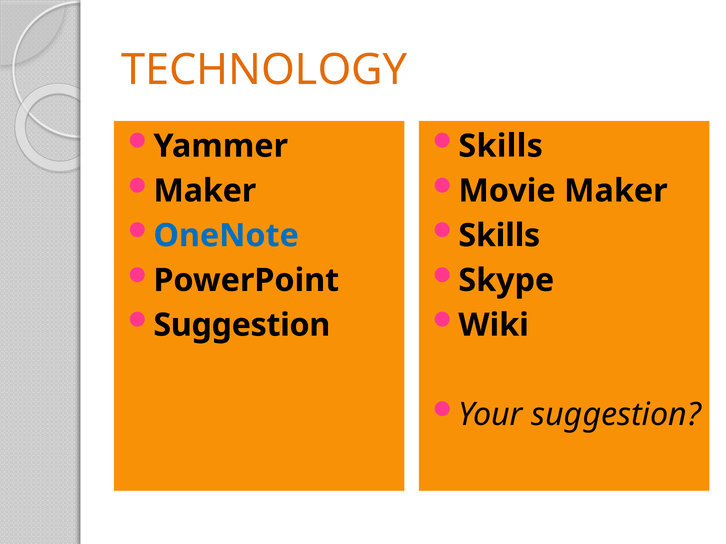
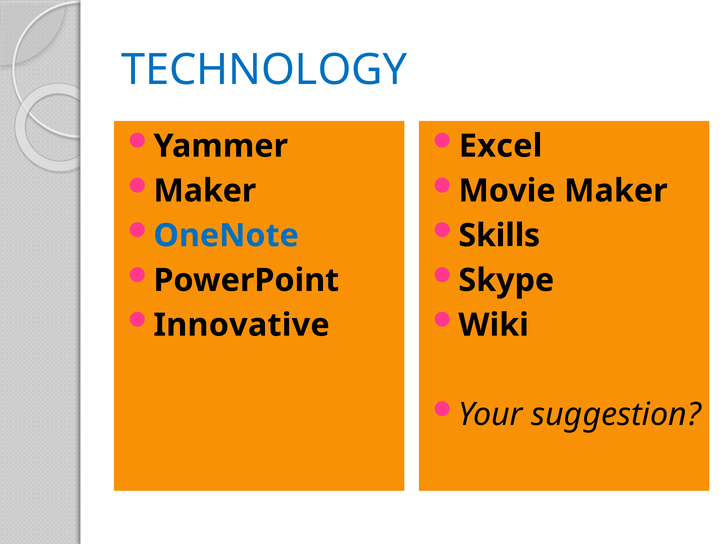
TECHNOLOGY colour: orange -> blue
Skills at (501, 146): Skills -> Excel
Suggestion at (242, 325): Suggestion -> Innovative
